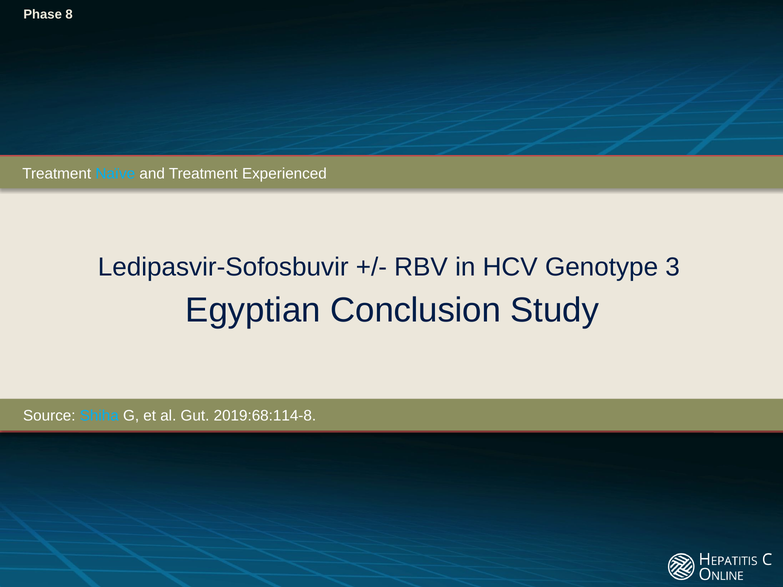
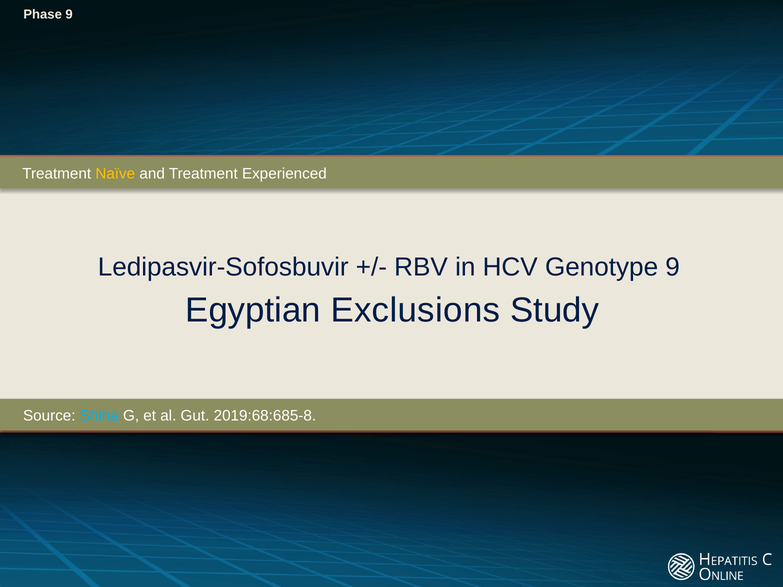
Phase 8: 8 -> 9
Naïve colour: light blue -> yellow
Genotype 3: 3 -> 9
Conclusion: Conclusion -> Exclusions
2019:68:114-8: 2019:68:114-8 -> 2019:68:685-8
